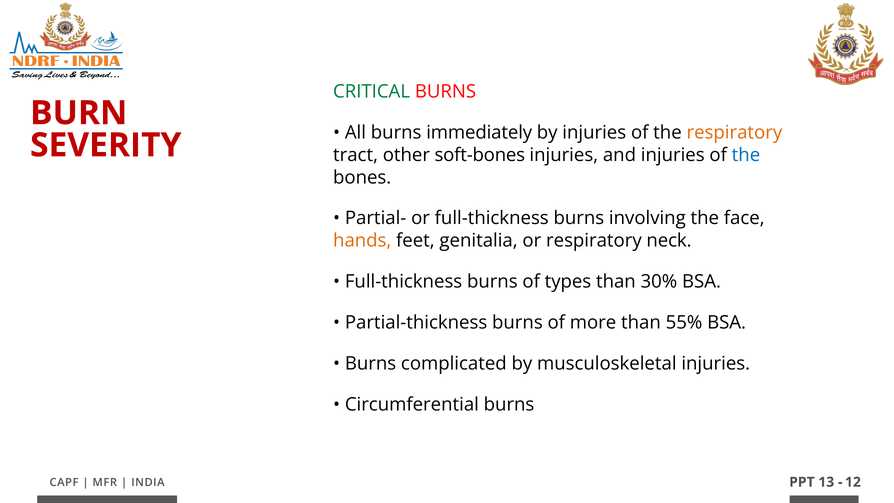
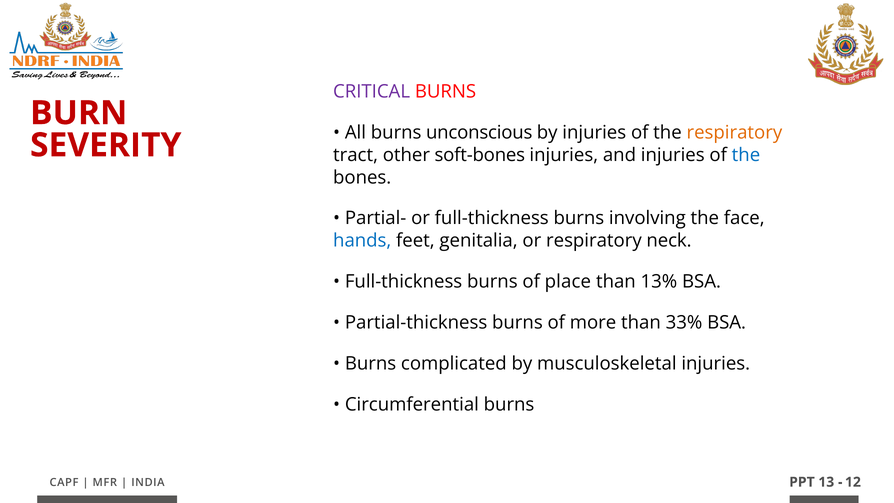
CRITICAL colour: green -> purple
immediately: immediately -> unconscious
hands colour: orange -> blue
types: types -> place
30%: 30% -> 13%
55%: 55% -> 33%
